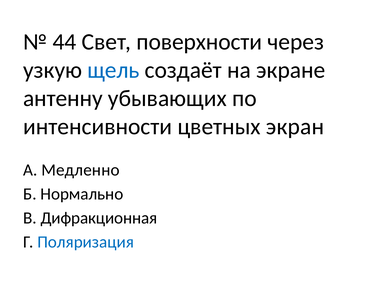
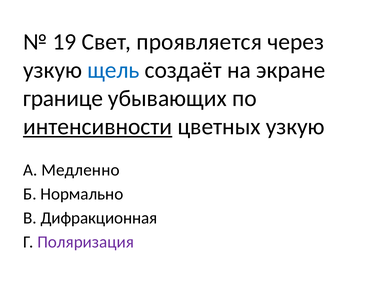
44: 44 -> 19
поверхности: поверхности -> проявляется
антенну: антенну -> границе
интенсивности underline: none -> present
цветных экран: экран -> узкую
Поляризация colour: blue -> purple
